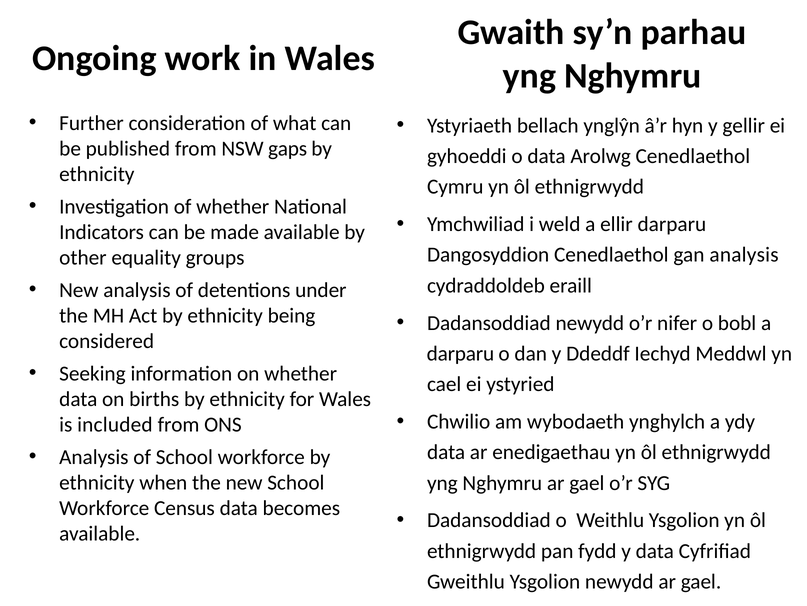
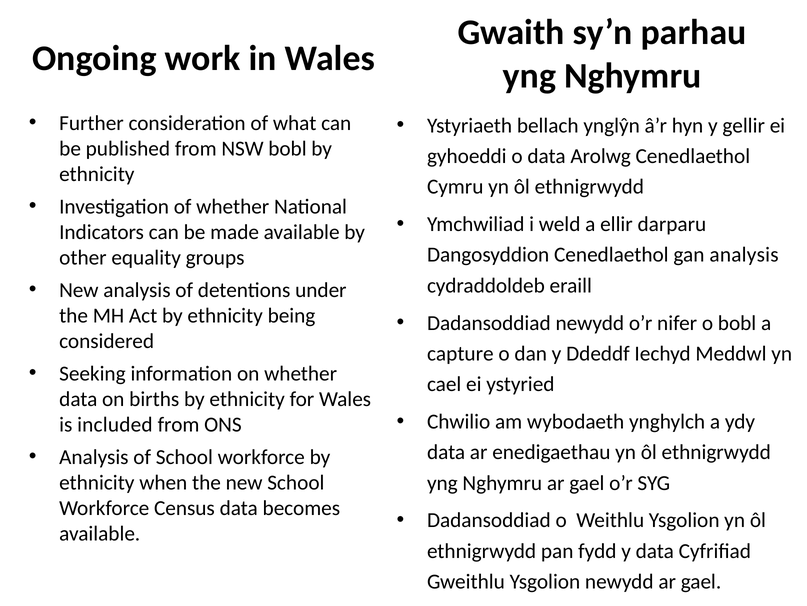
NSW gaps: gaps -> bobl
darparu at (460, 353): darparu -> capture
